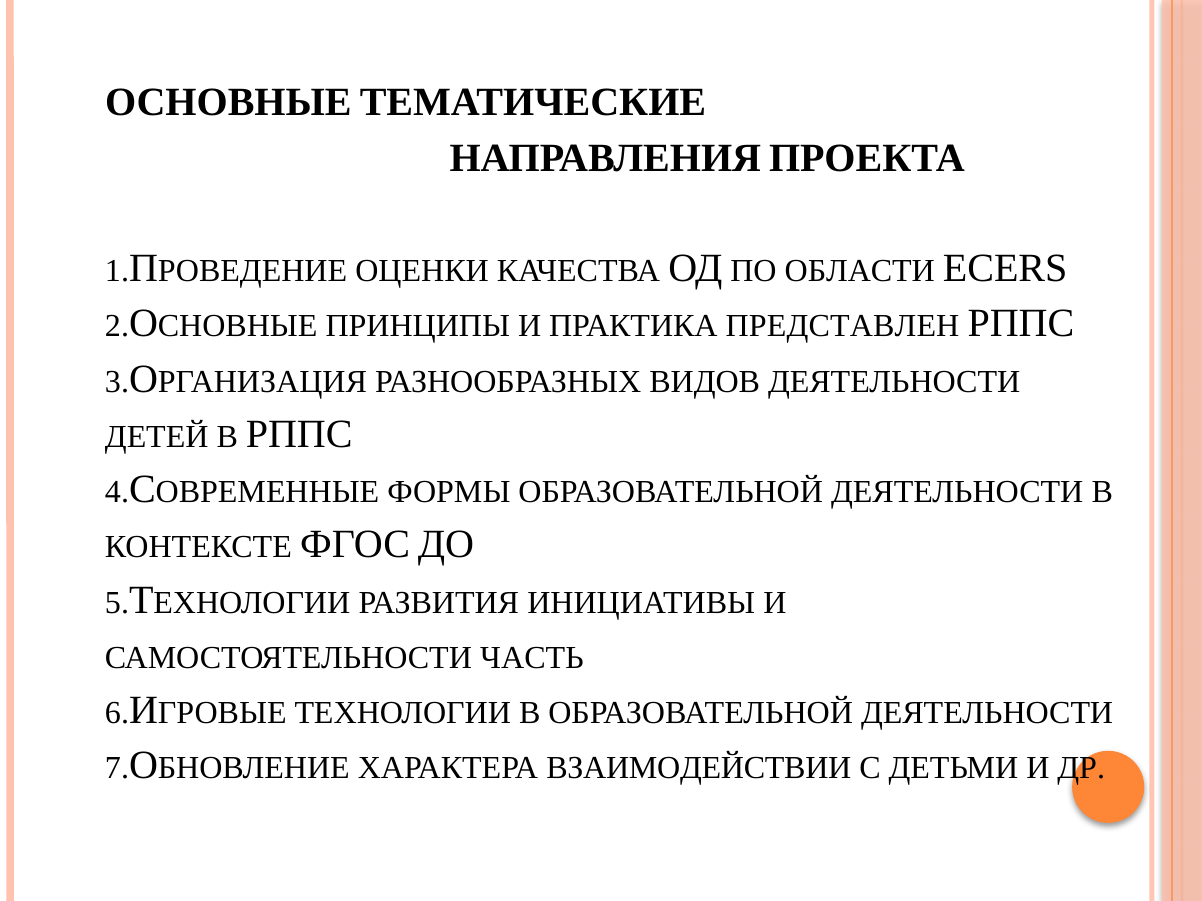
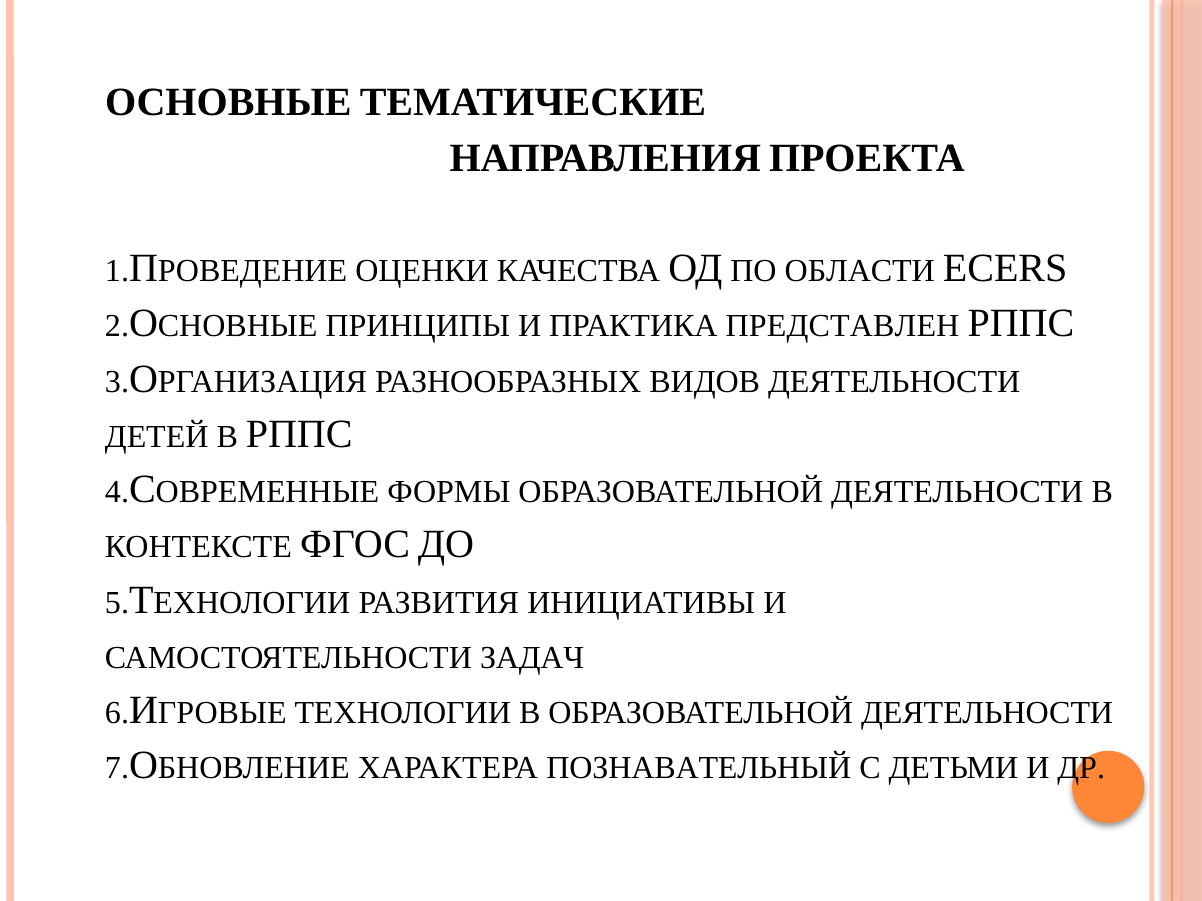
ЧАСТЬ: ЧАСТЬ -> ЗАДАЧ
ВЗАИМОДЕЙСТВИИ: ВЗАИМОДЕЙСТВИИ -> ПОЗНАВАТЕЛЬНЫЙ
